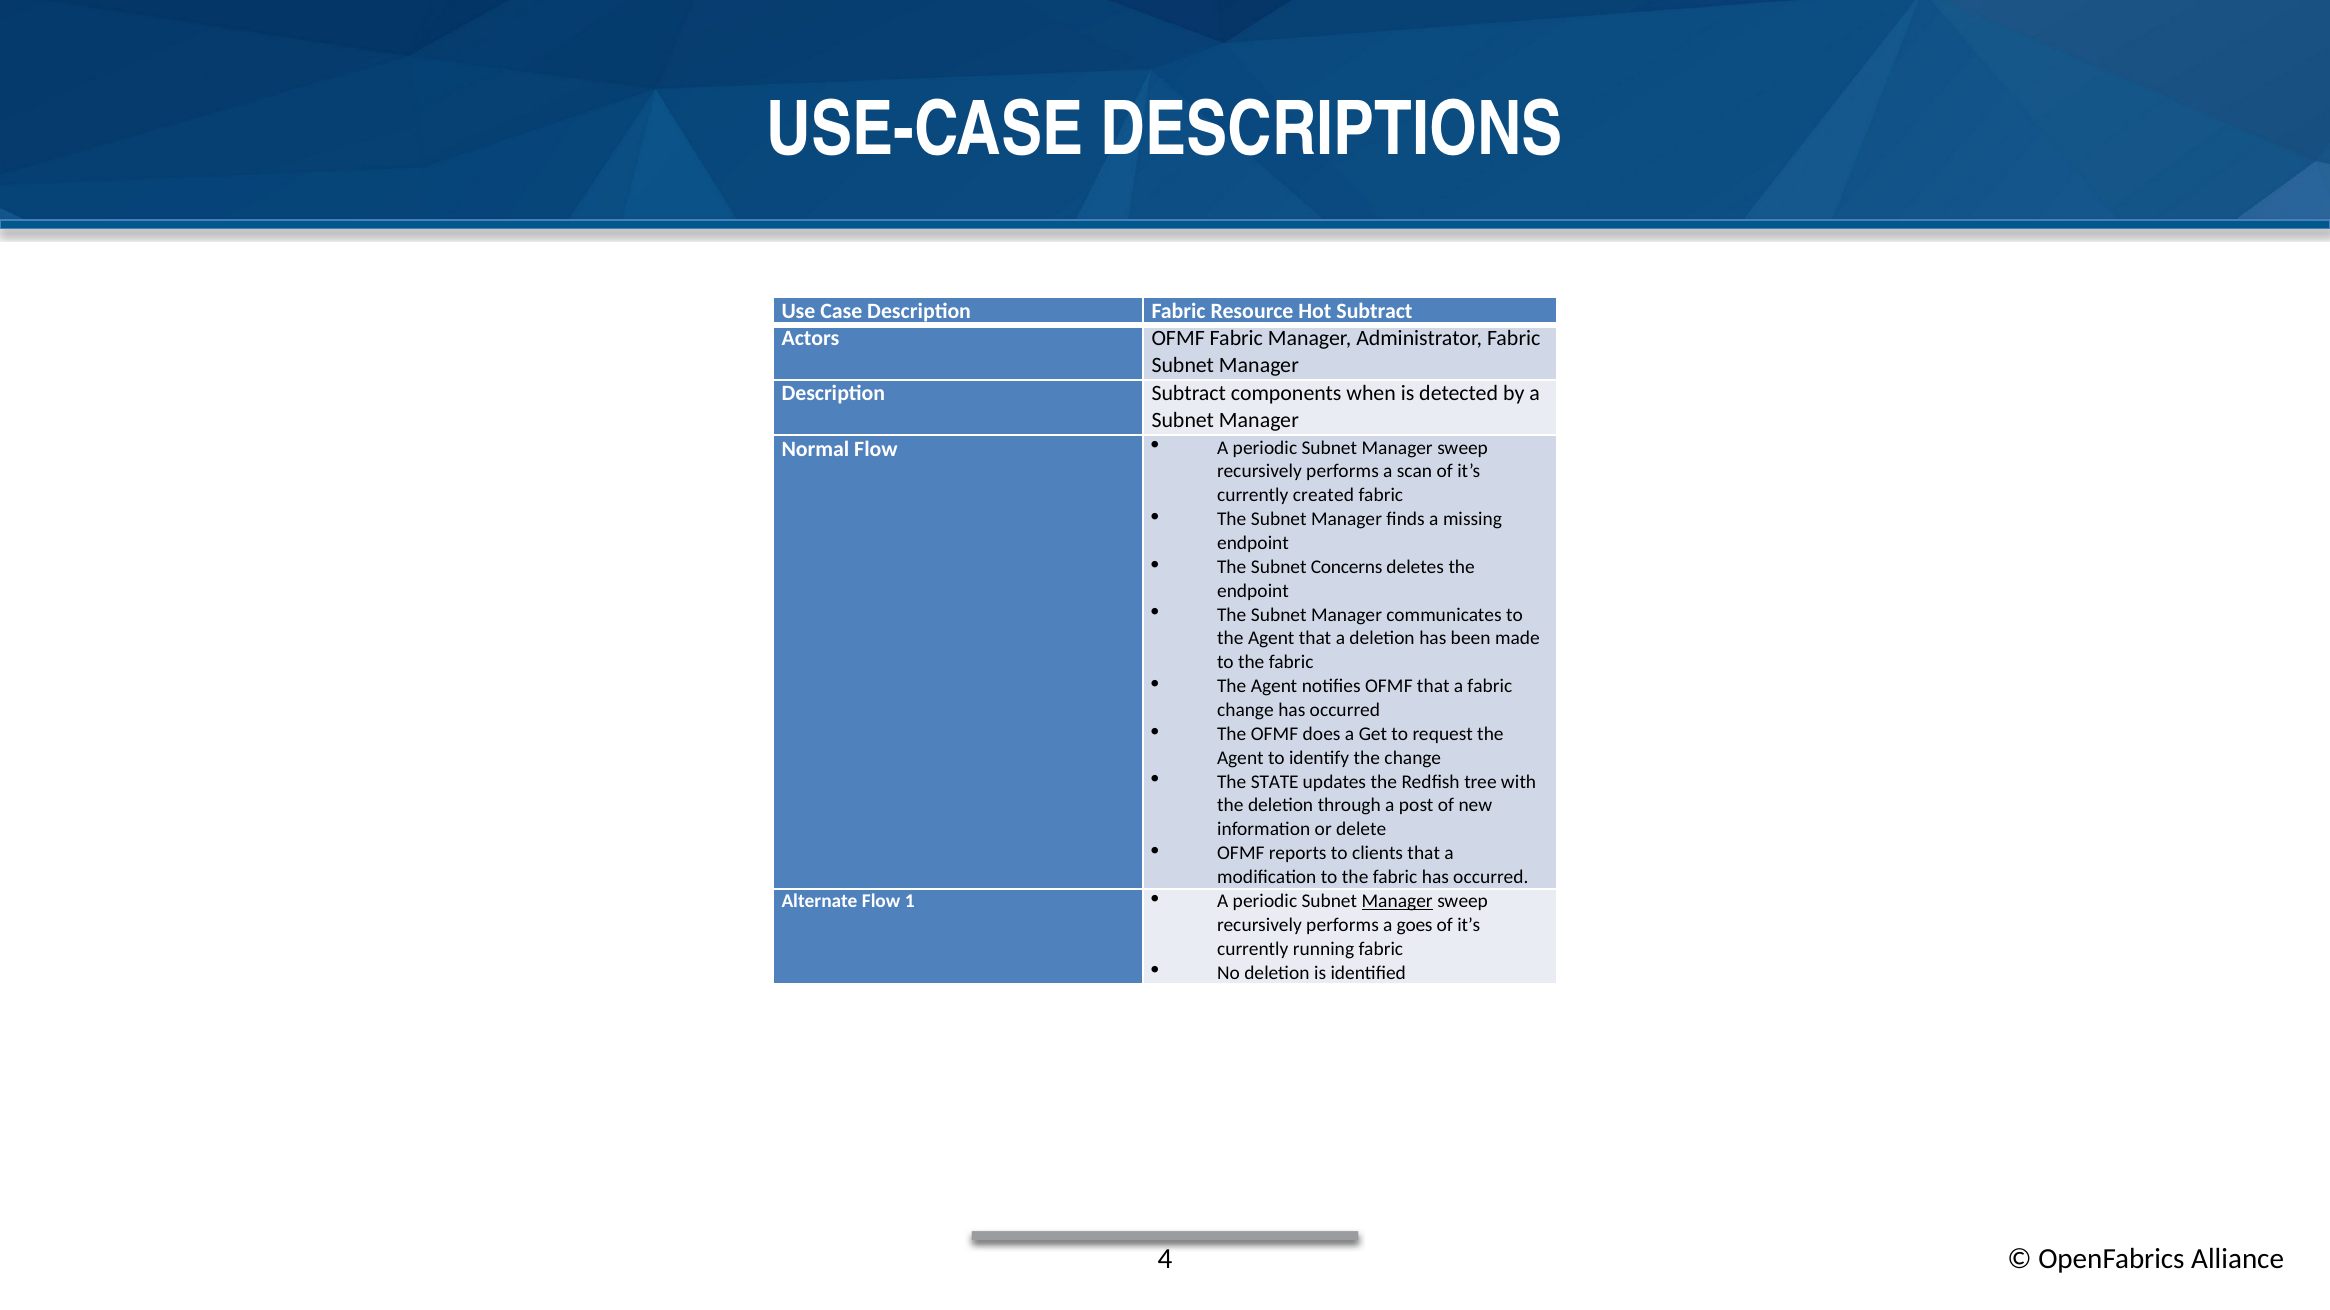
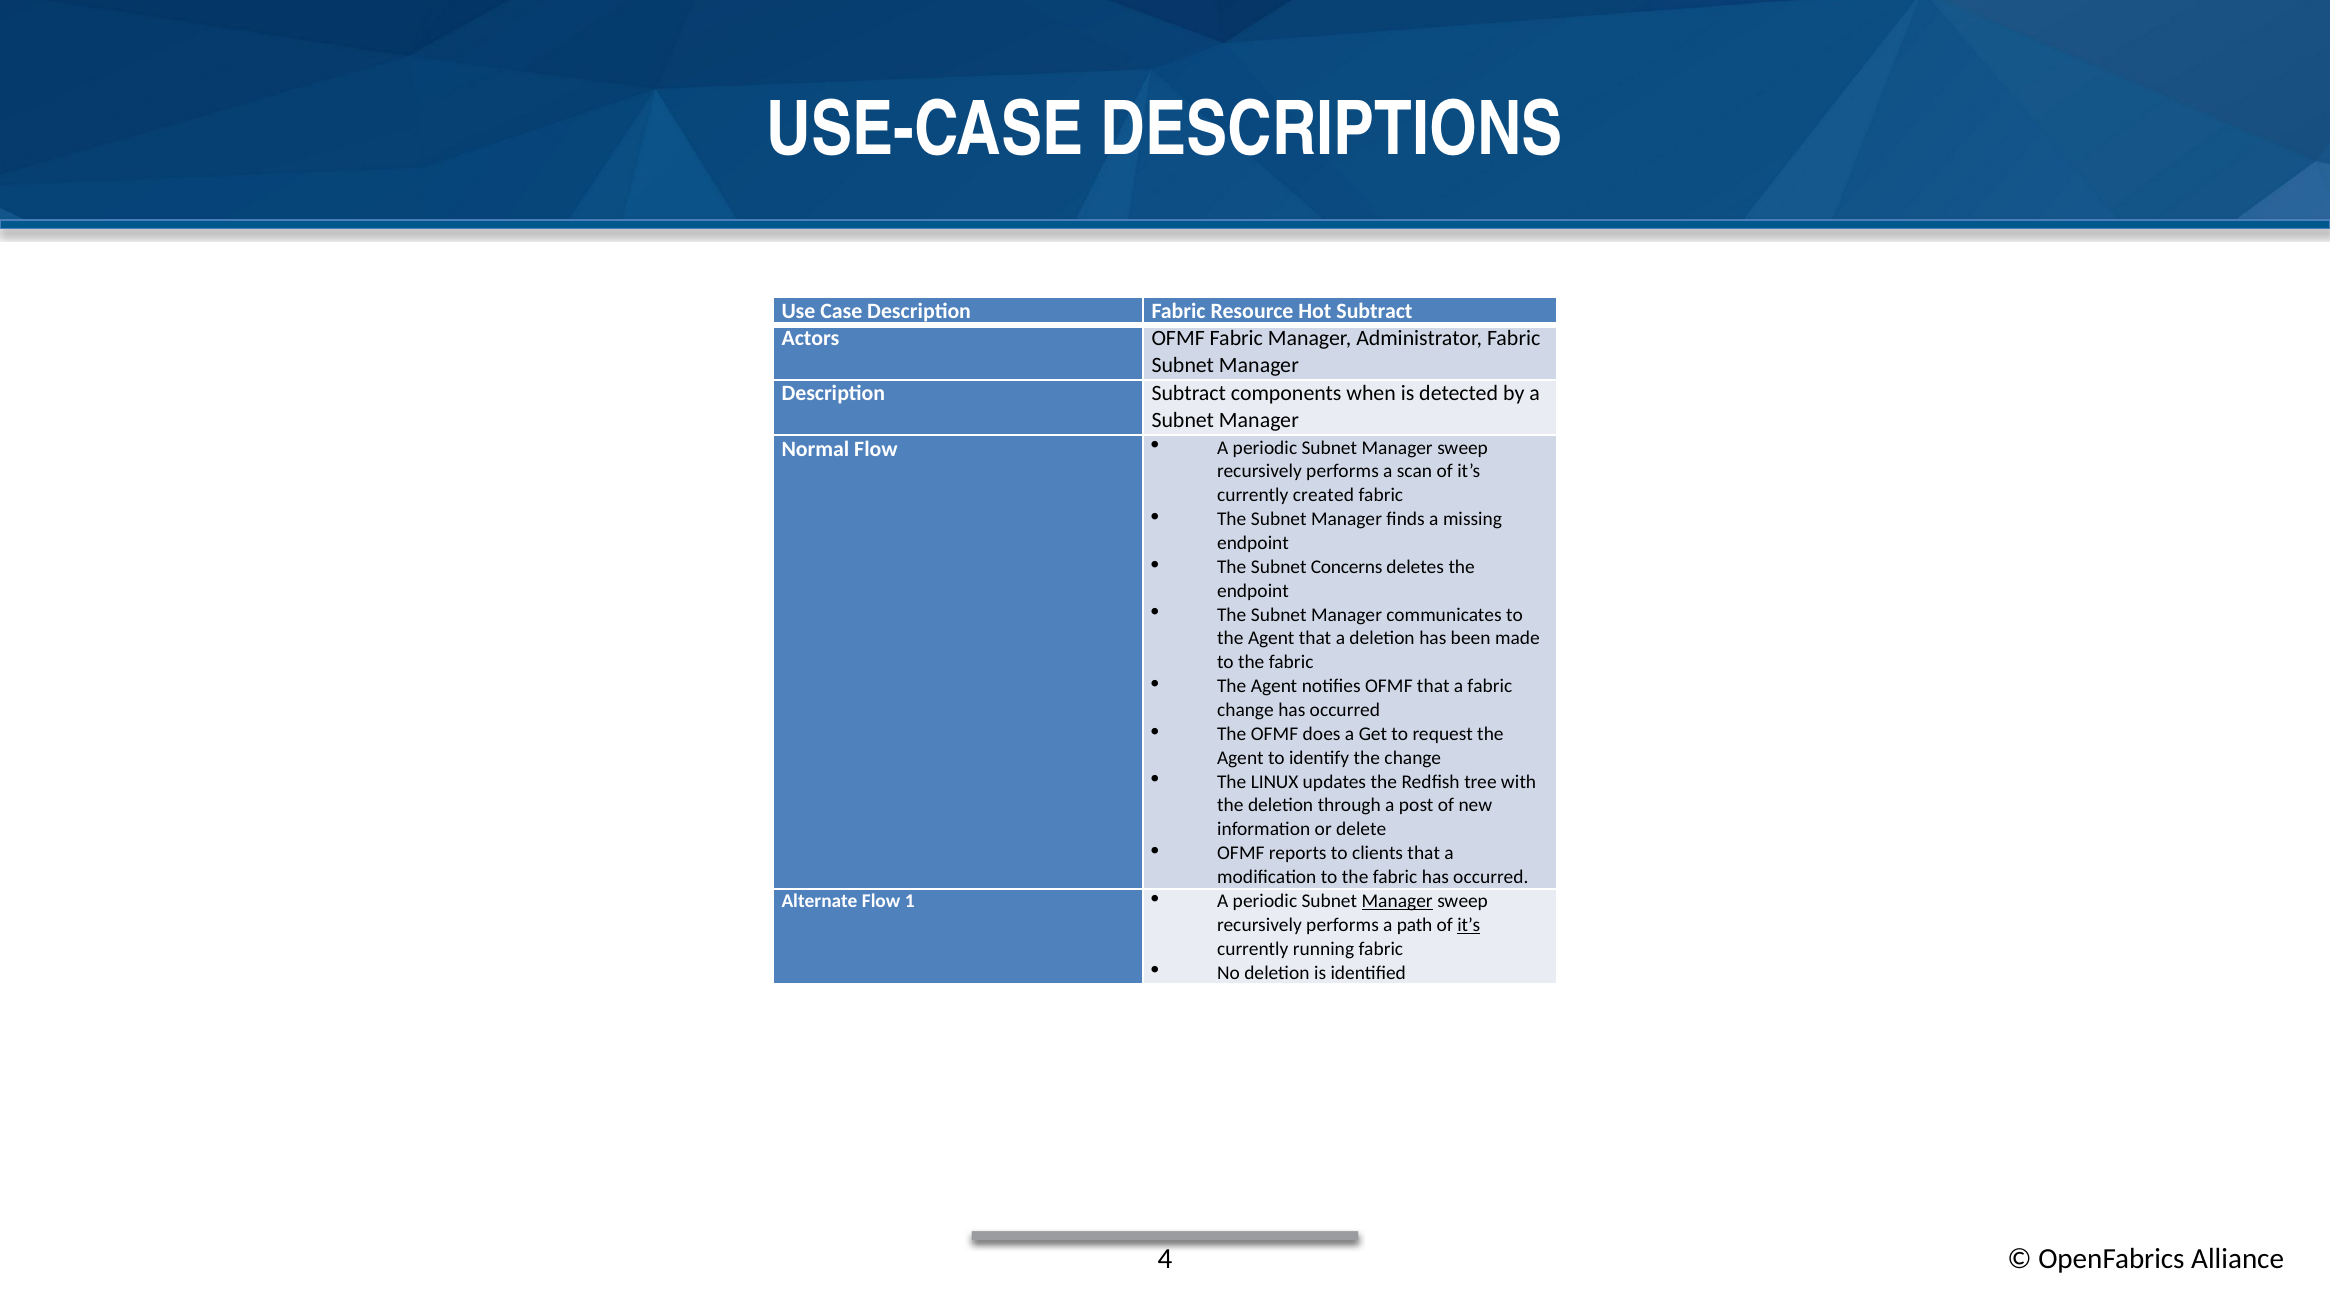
STATE: STATE -> LINUX
goes: goes -> path
it’s at (1469, 925) underline: none -> present
